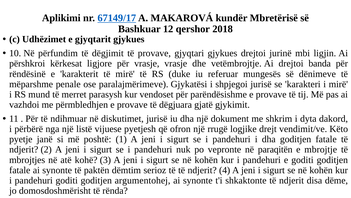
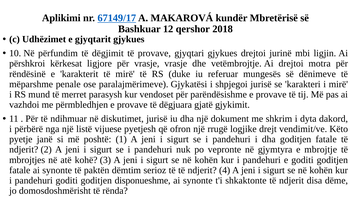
banda: banda -> motra
paraqitën: paraqitën -> gjymtyra
argumentohej: argumentohej -> disponueshme
